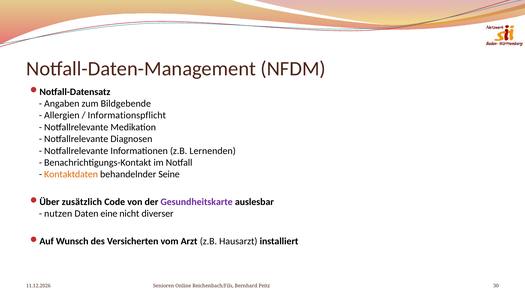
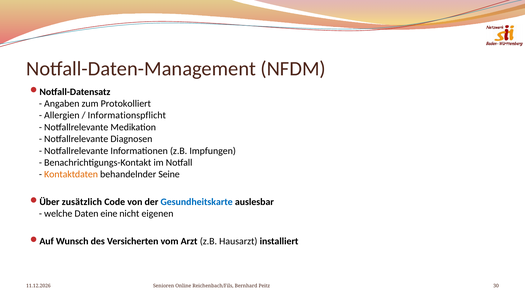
Bildgebende: Bildgebende -> Protokolliert
Lernenden: Lernenden -> Impfungen
Gesundheitskarte colour: purple -> blue
nutzen: nutzen -> welche
diverser: diverser -> eigenen
